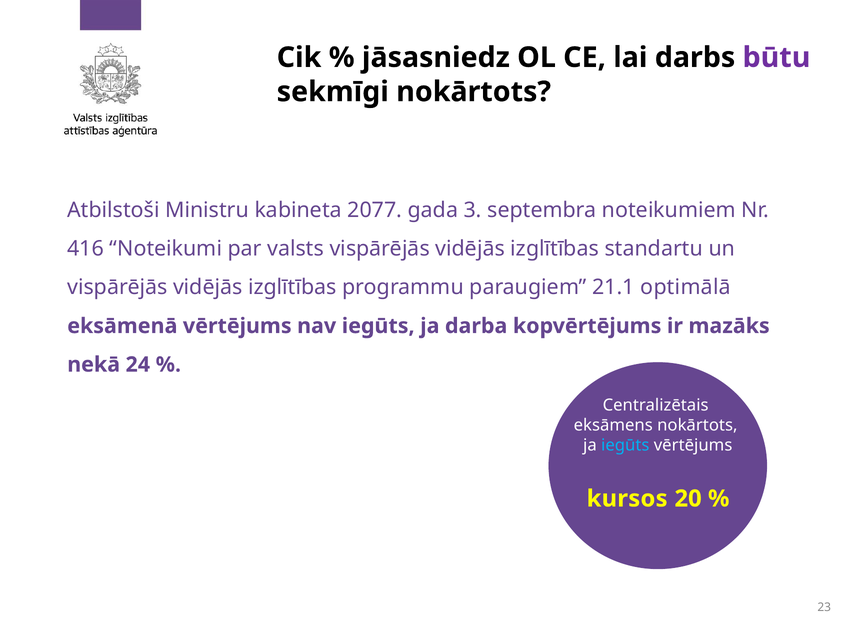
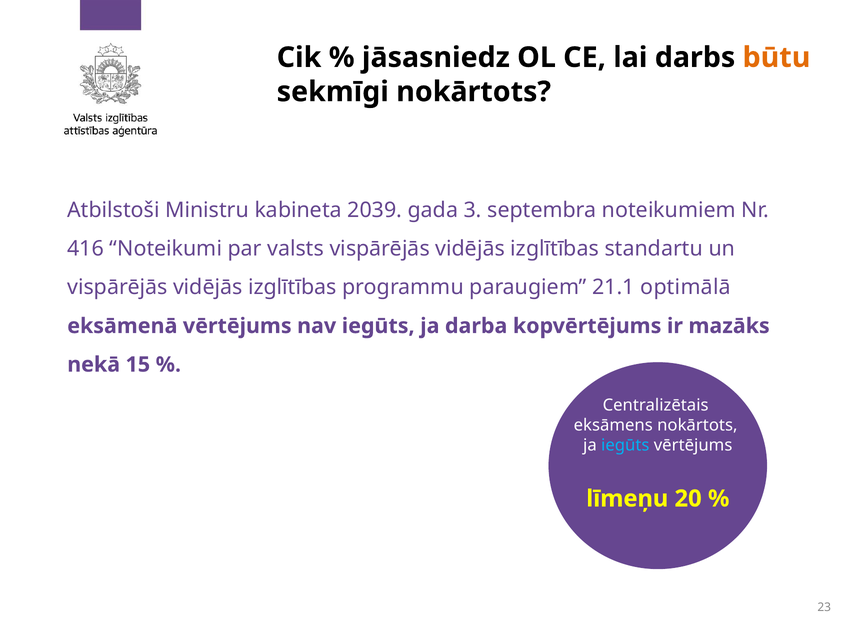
būtu colour: purple -> orange
2077: 2077 -> 2039
24: 24 -> 15
kursos: kursos -> līmeņu
